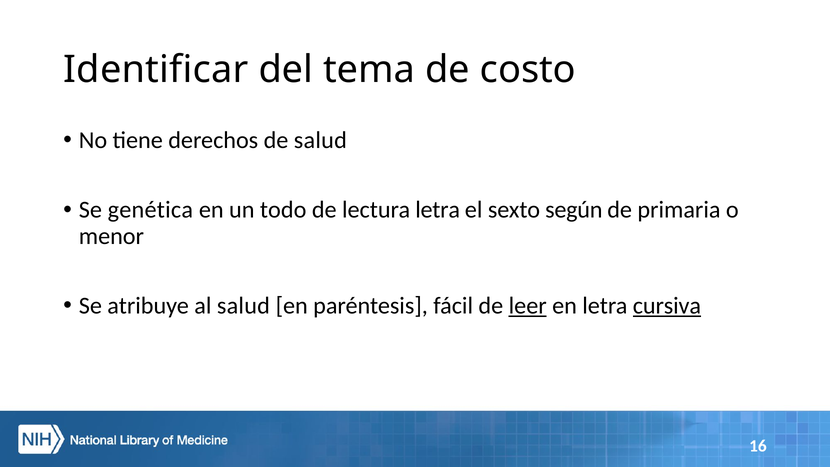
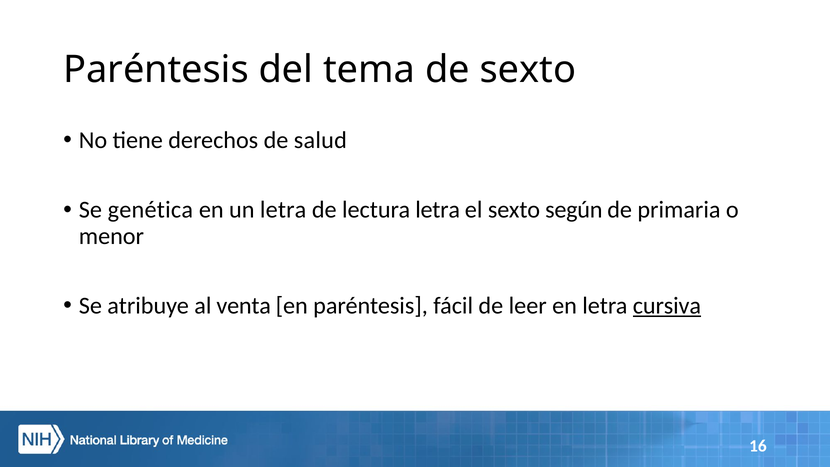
Identificar at (156, 70): Identificar -> Paréntesis
de costo: costo -> sexto
un todo: todo -> letra
al salud: salud -> venta
leer underline: present -> none
